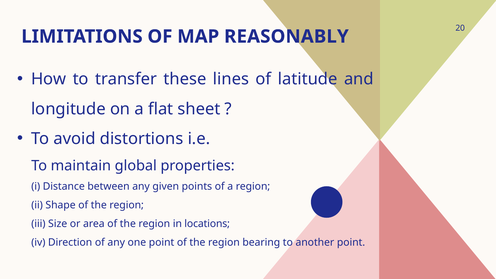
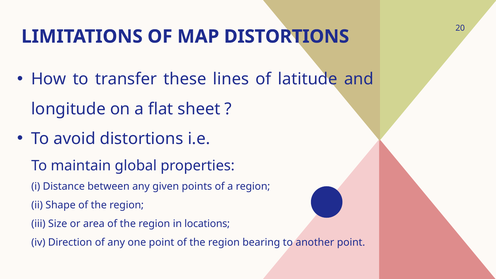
MAP REASONABLY: REASONABLY -> DISTORTIONS
